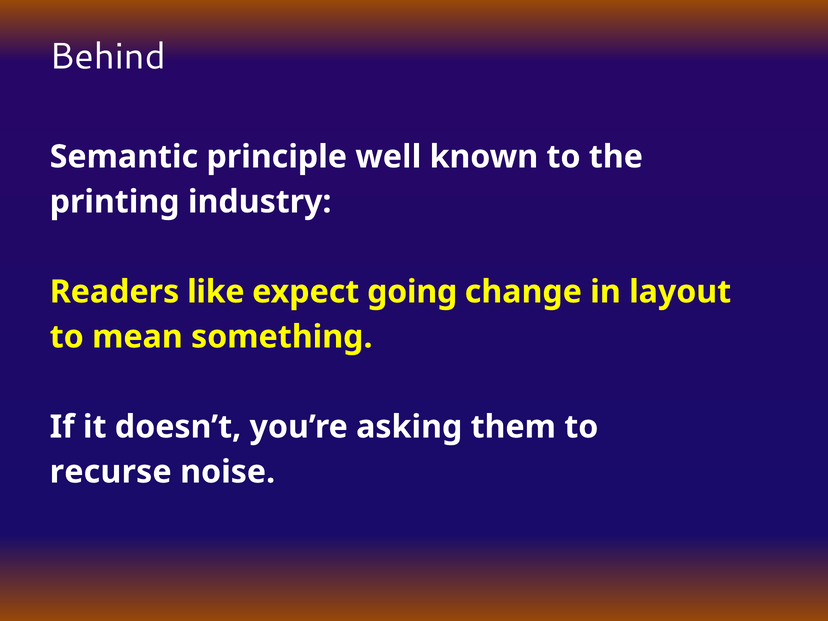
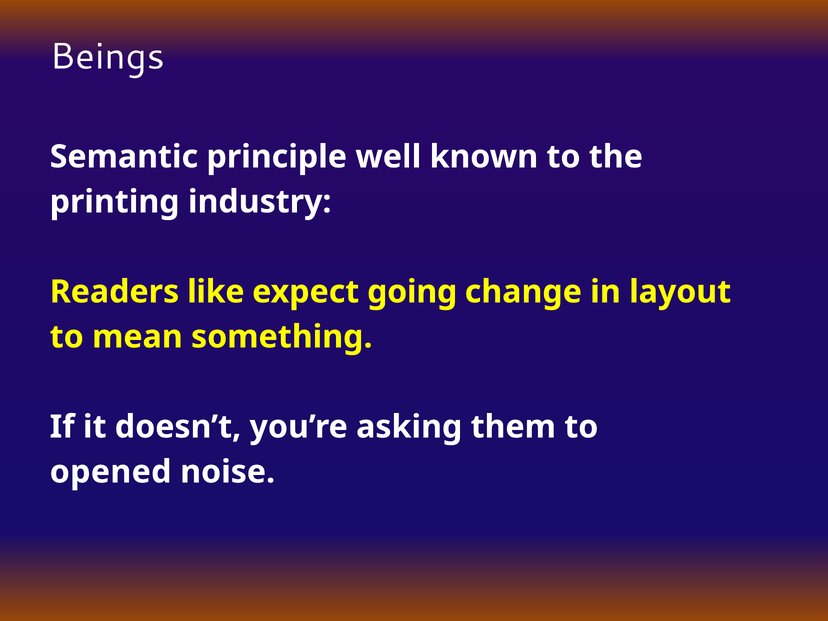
Behind: Behind -> Beings
recurse: recurse -> opened
